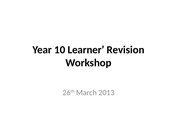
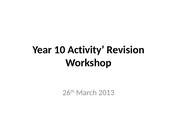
Learner: Learner -> Activity
